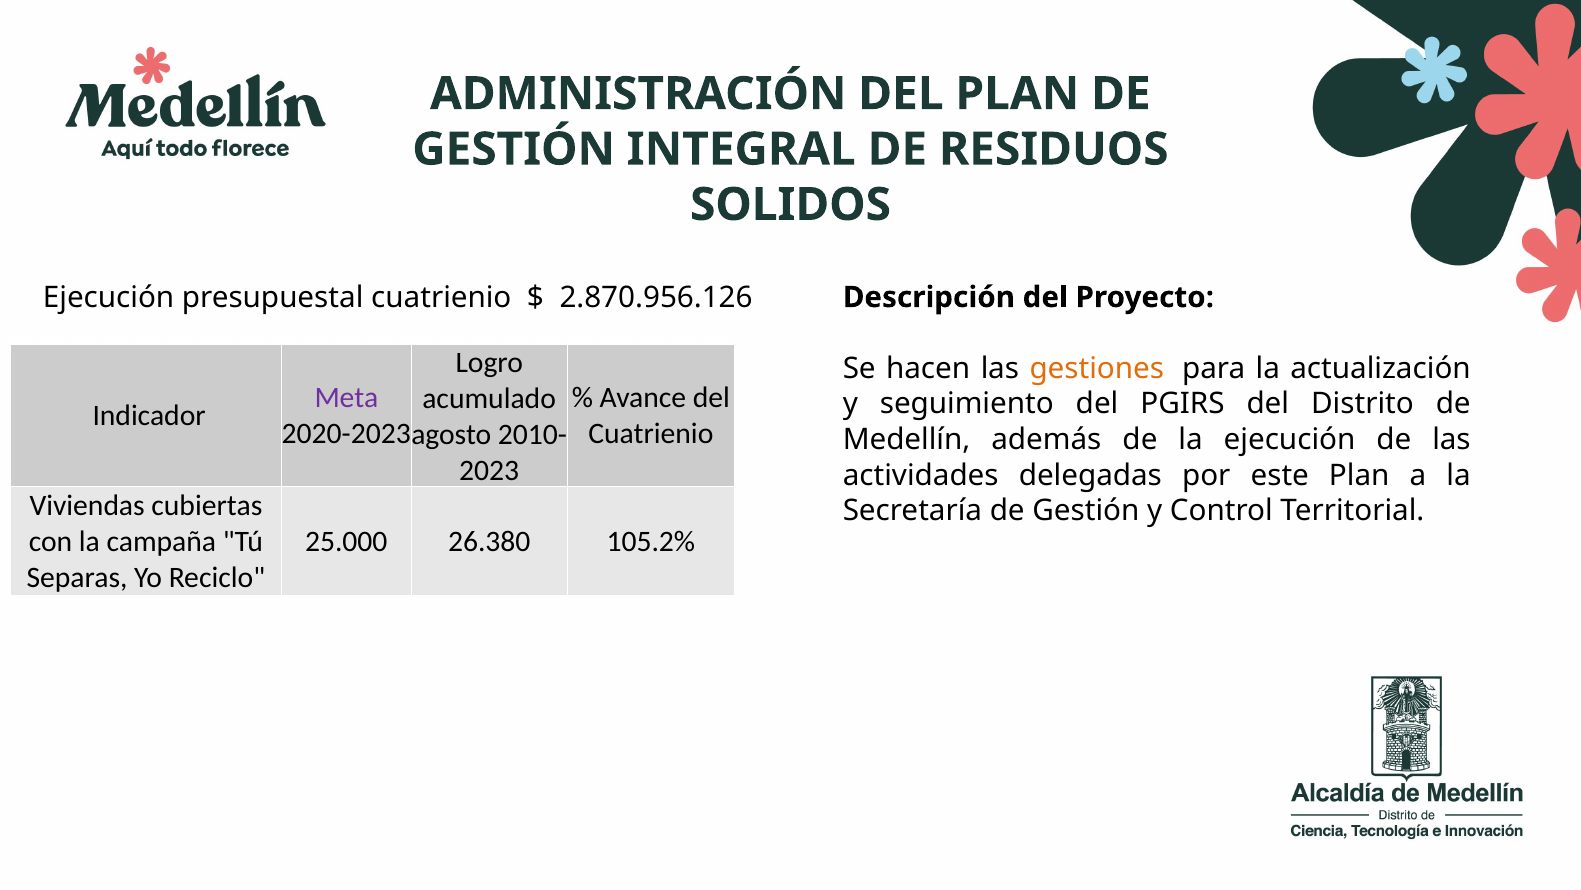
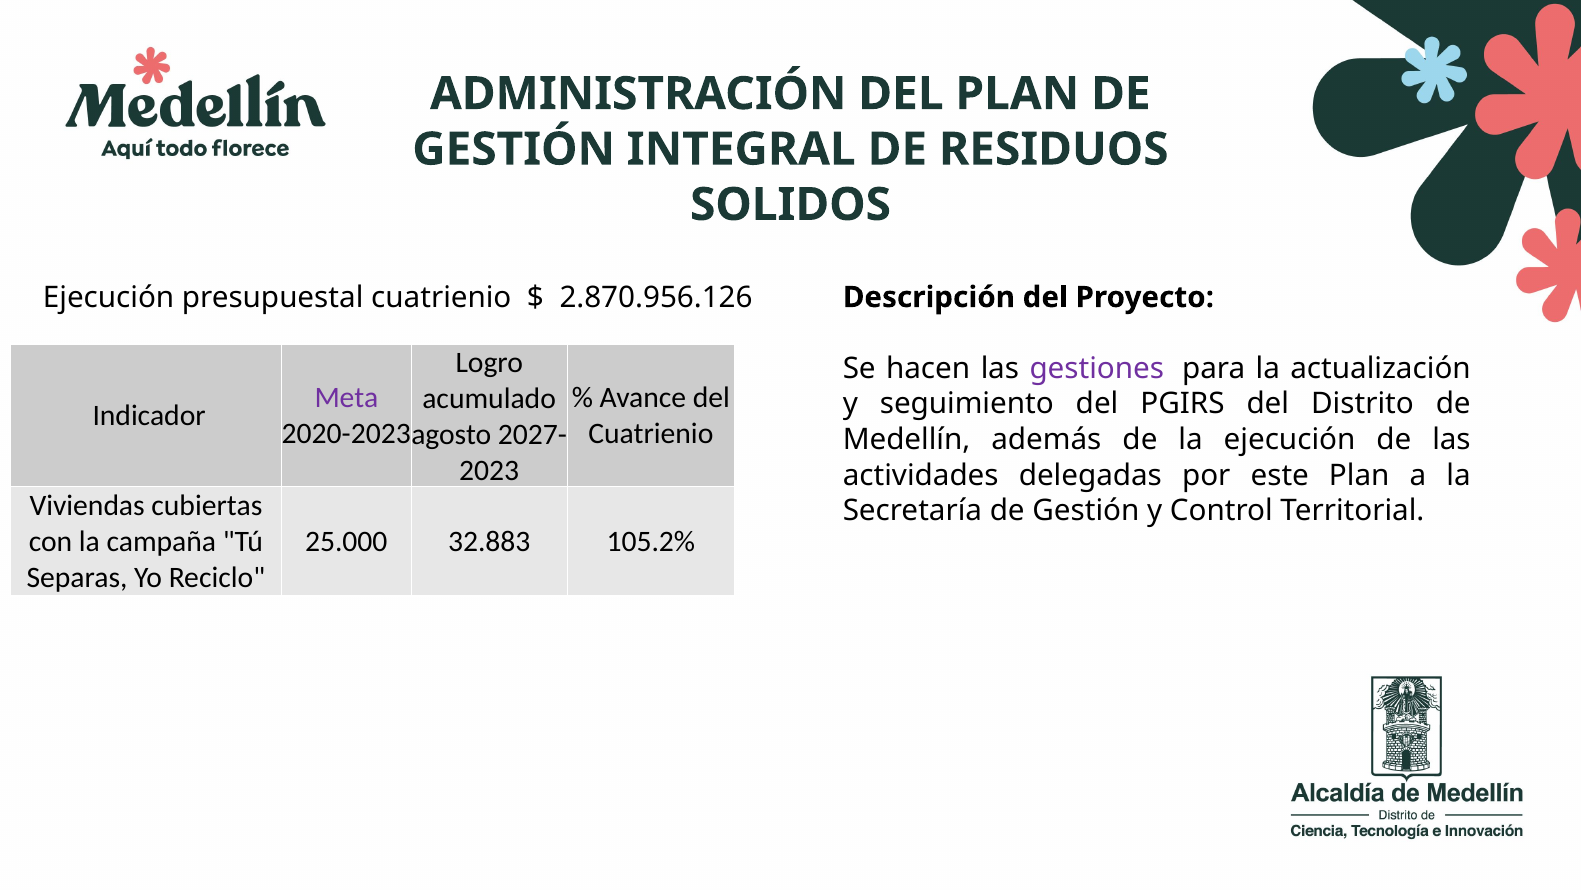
gestiones colour: orange -> purple
2010-: 2010- -> 2027-
26.380: 26.380 -> 32.883
